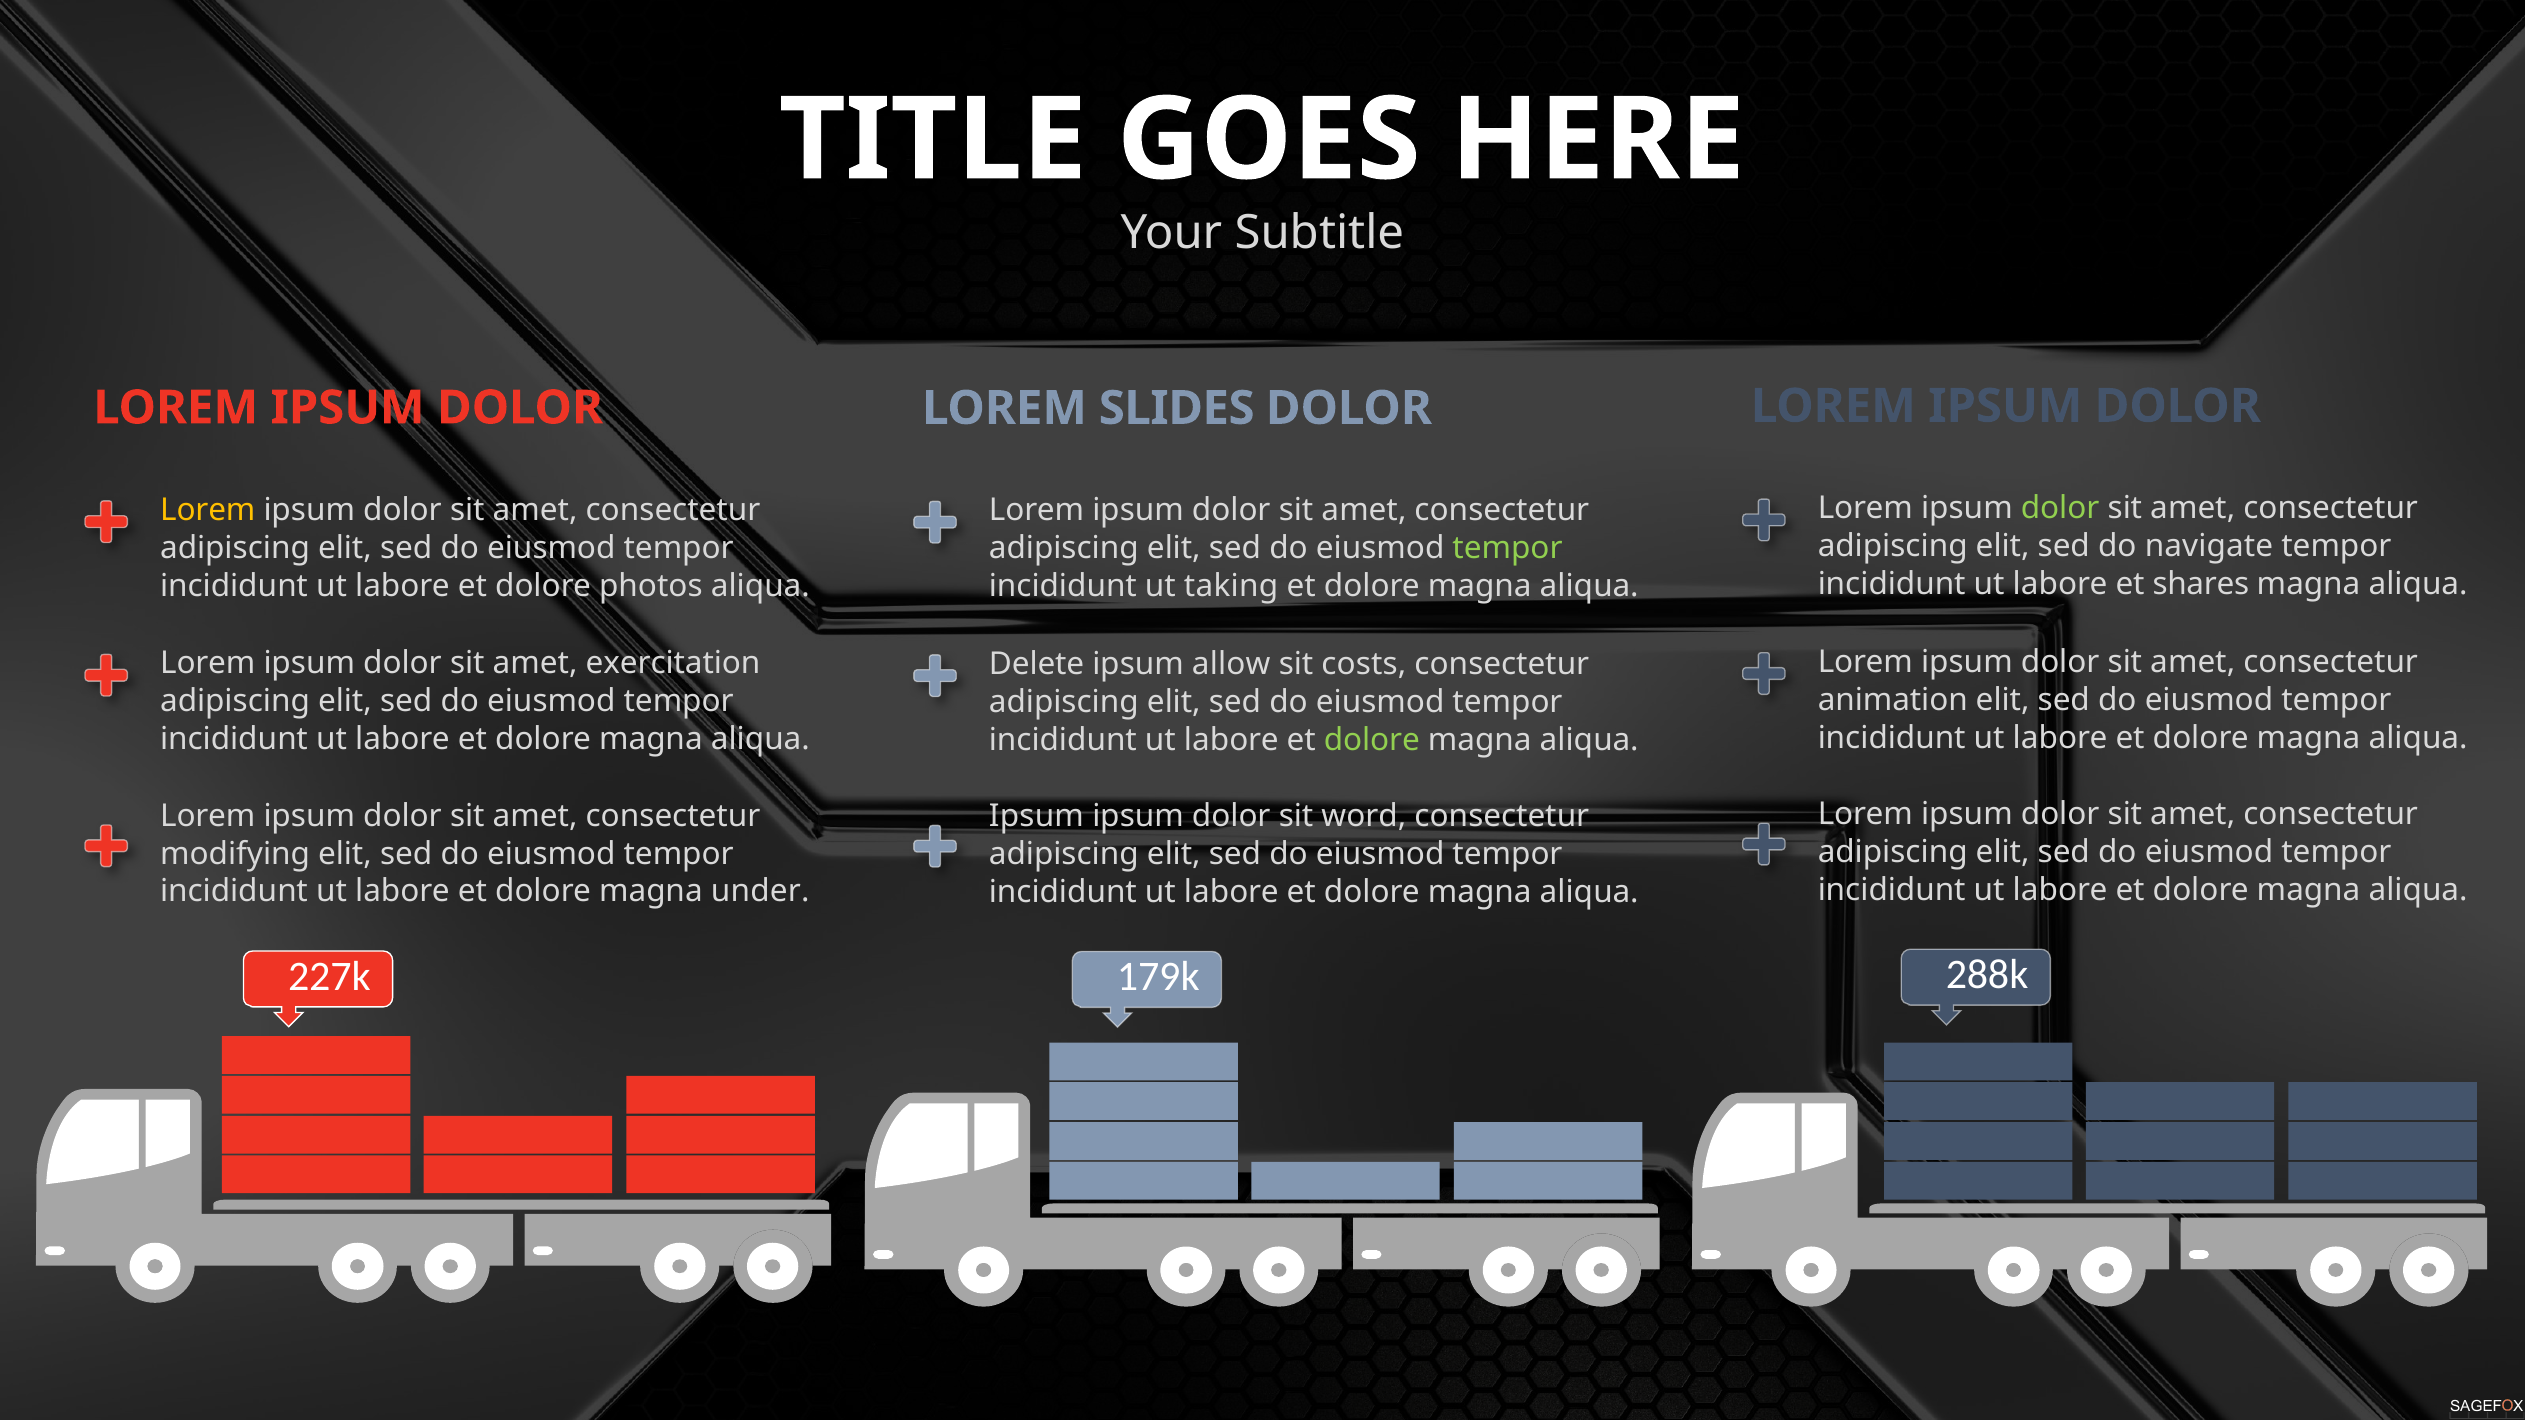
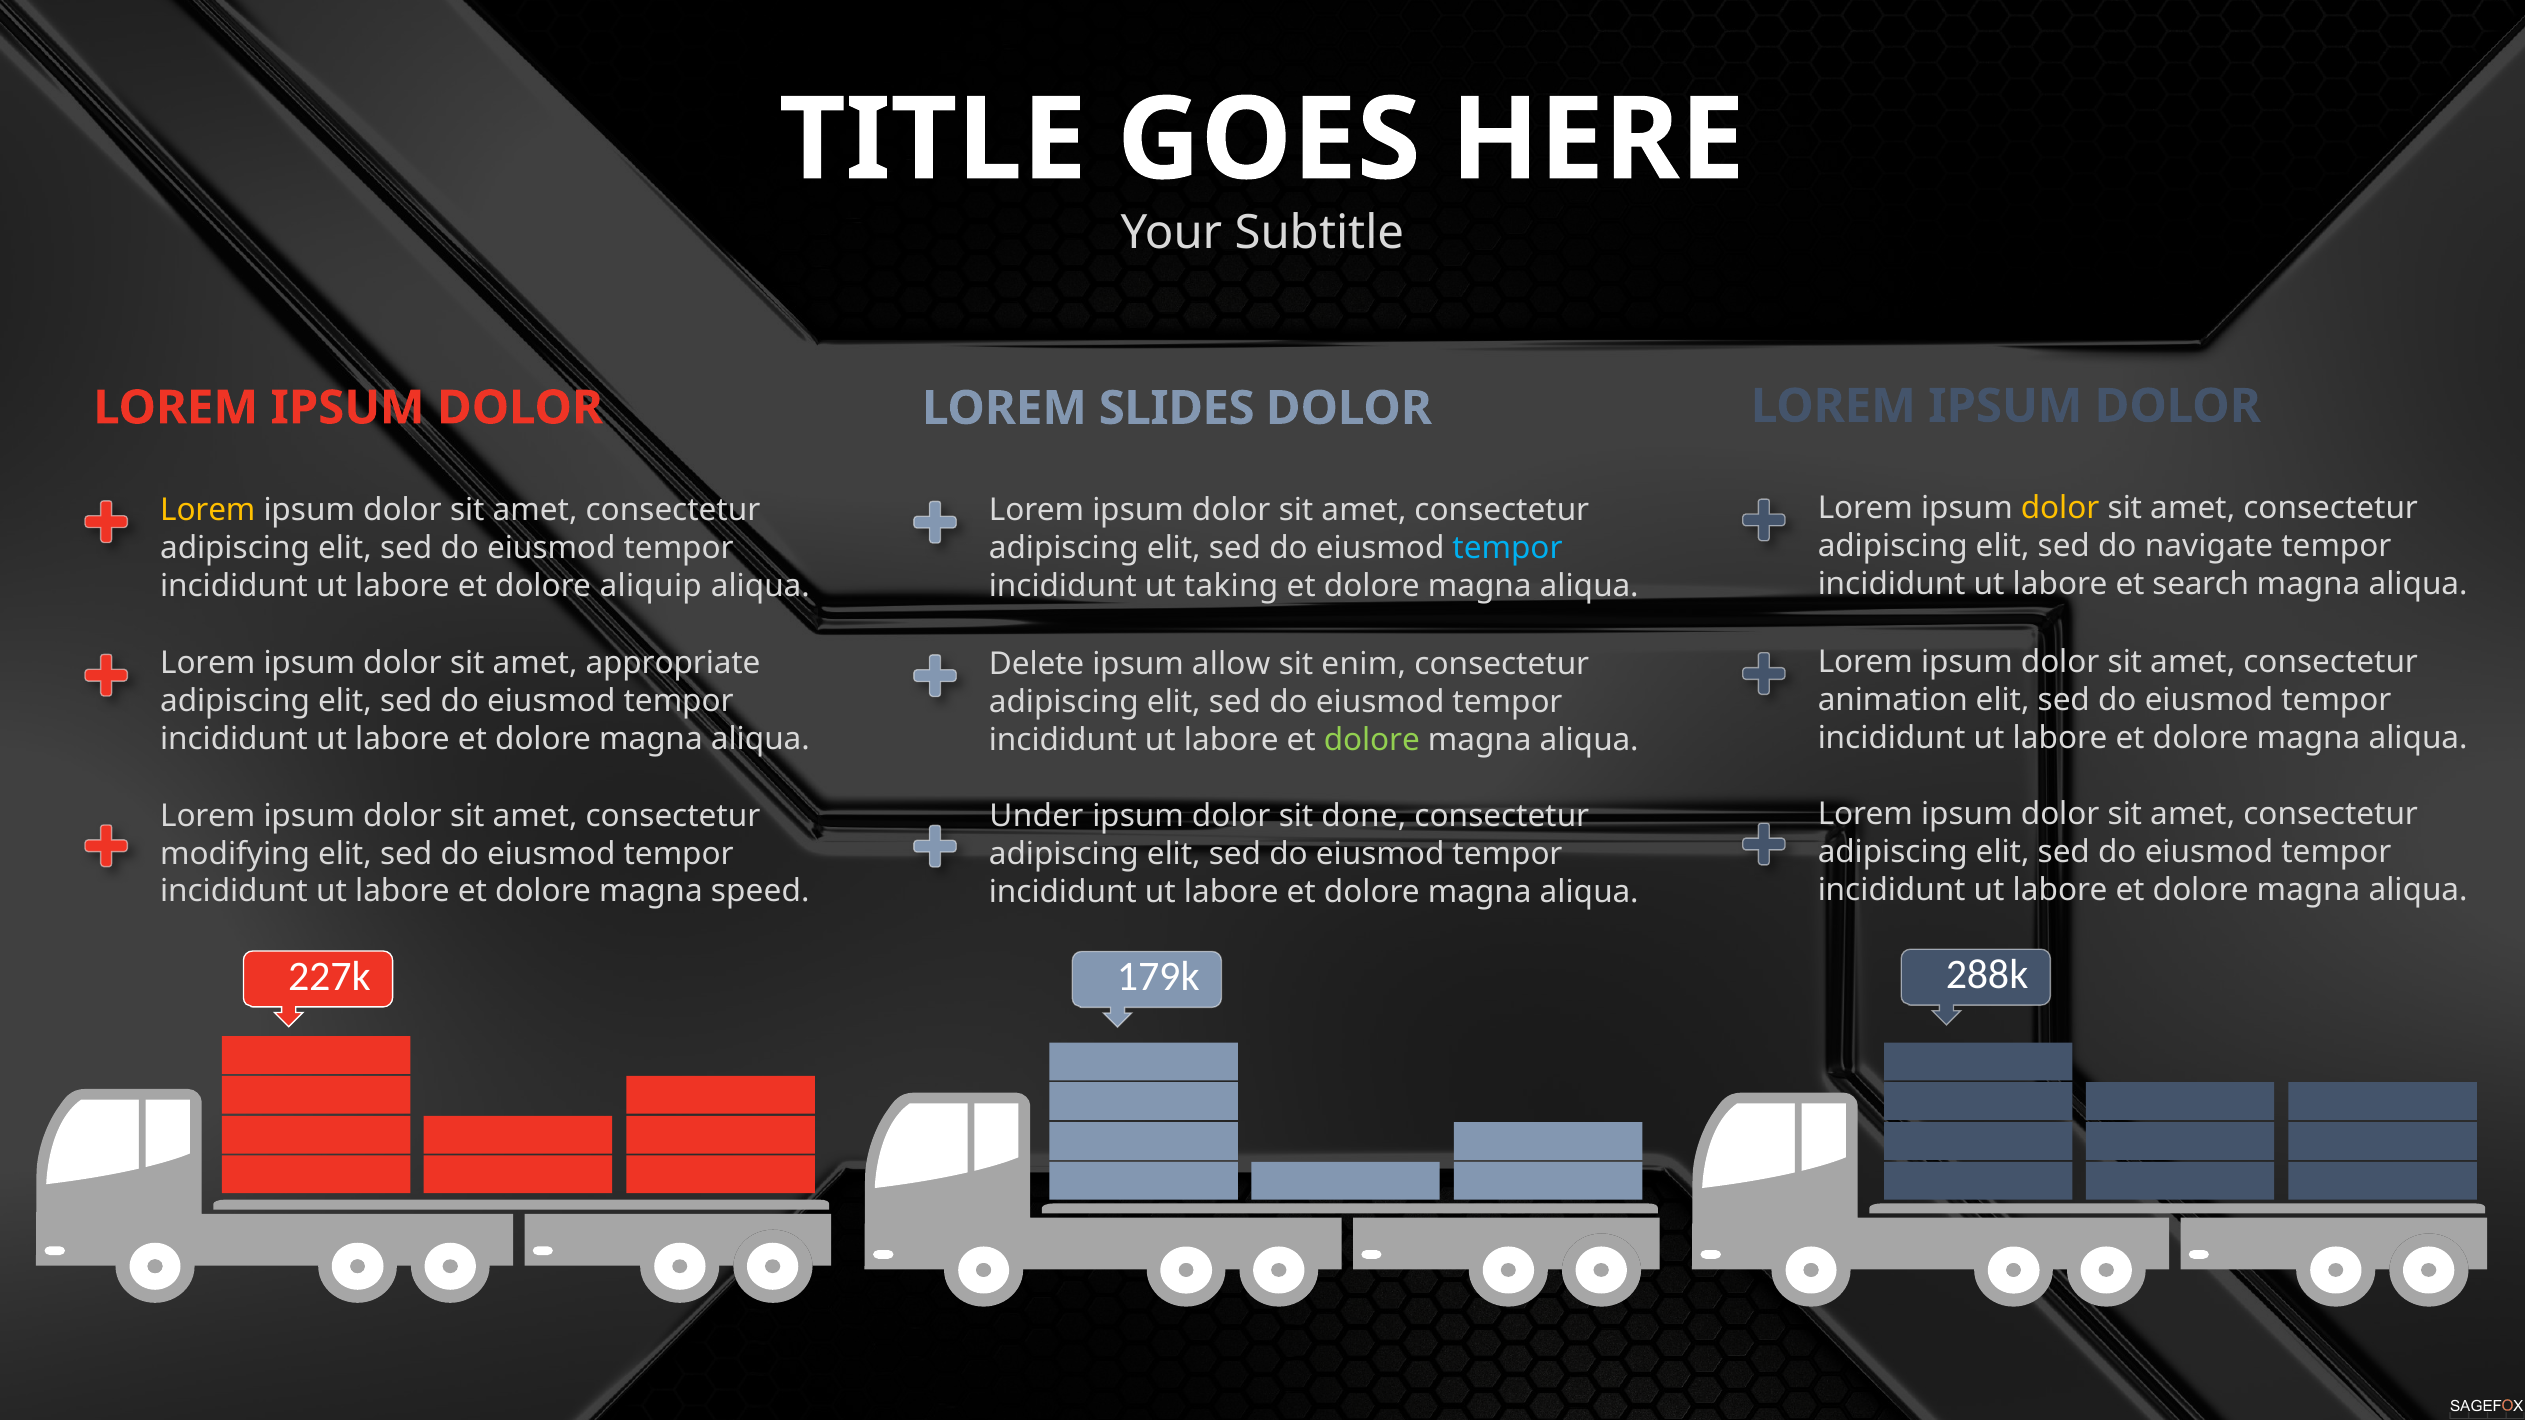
dolor at (2060, 508) colour: light green -> yellow
tempor at (1507, 549) colour: light green -> light blue
shares: shares -> search
photos: photos -> aliquip
exercitation: exercitation -> appropriate
costs: costs -> enim
Ipsum at (1036, 816): Ipsum -> Under
word: word -> done
under: under -> speed
